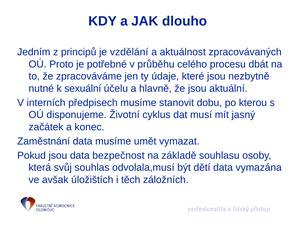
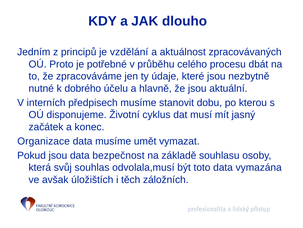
sexuální: sexuální -> dobrého
Zaměstnání: Zaměstnání -> Organizace
dětí: dětí -> toto
